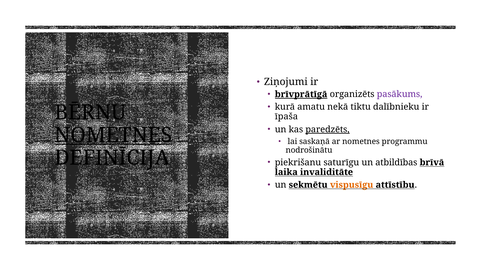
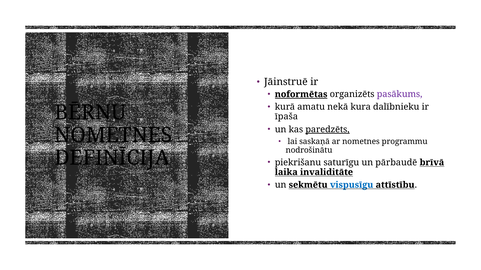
Ziņojumi: Ziņojumi -> Jāinstruē
brīvprātīgā: brīvprātīgā -> noformētas
tiktu: tiktu -> kura
NOMETNES at (113, 135) underline: present -> none
atbildības: atbildības -> pārbaudē
vispusīgu colour: orange -> blue
